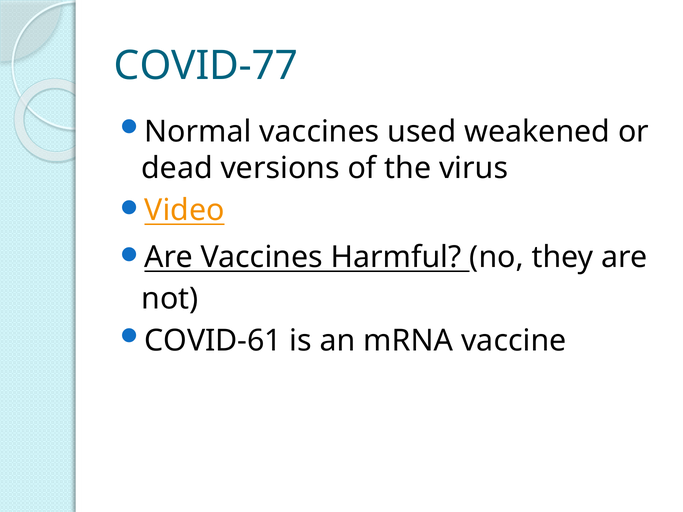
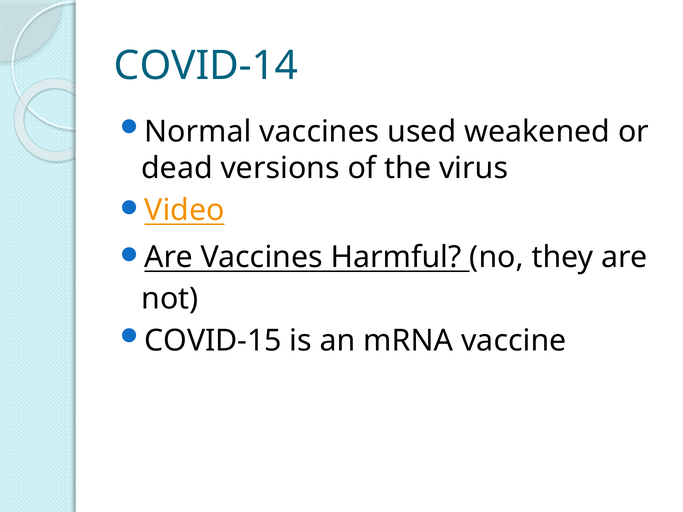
COVID-77: COVID-77 -> COVID-14
COVID-61: COVID-61 -> COVID-15
